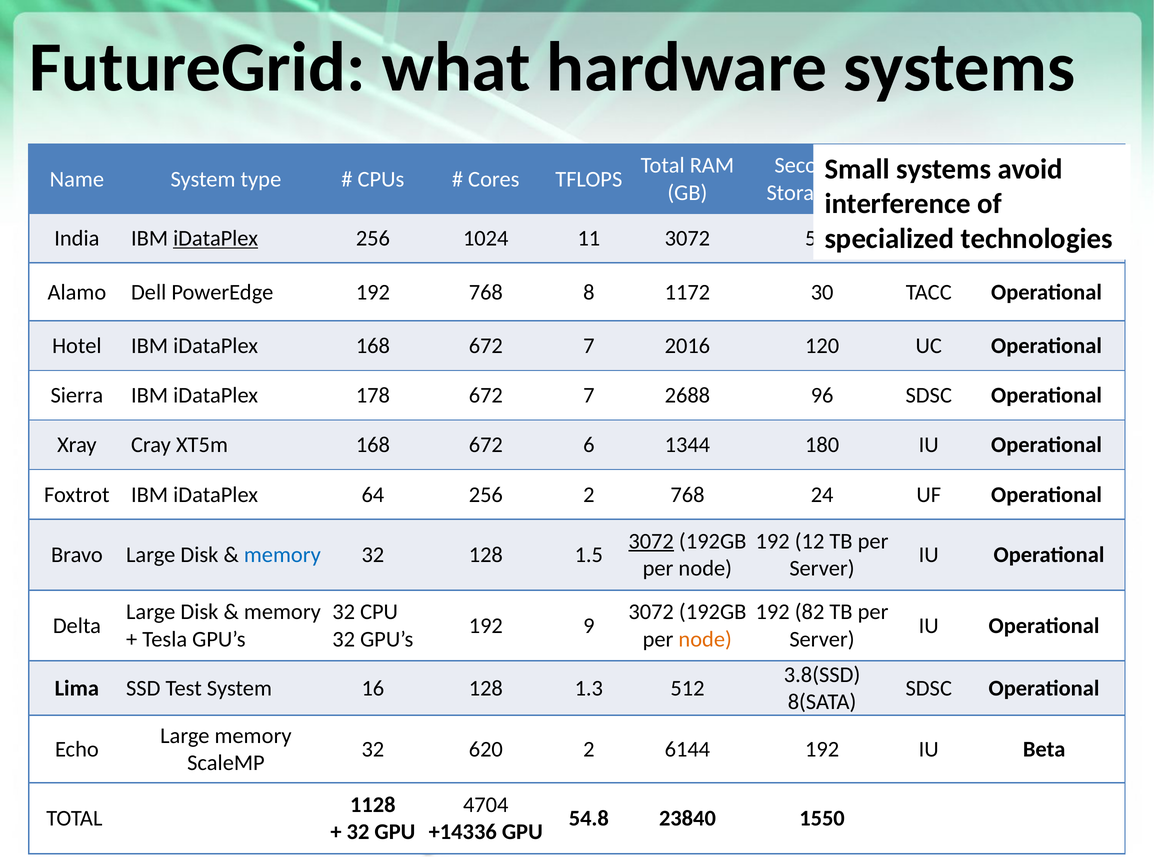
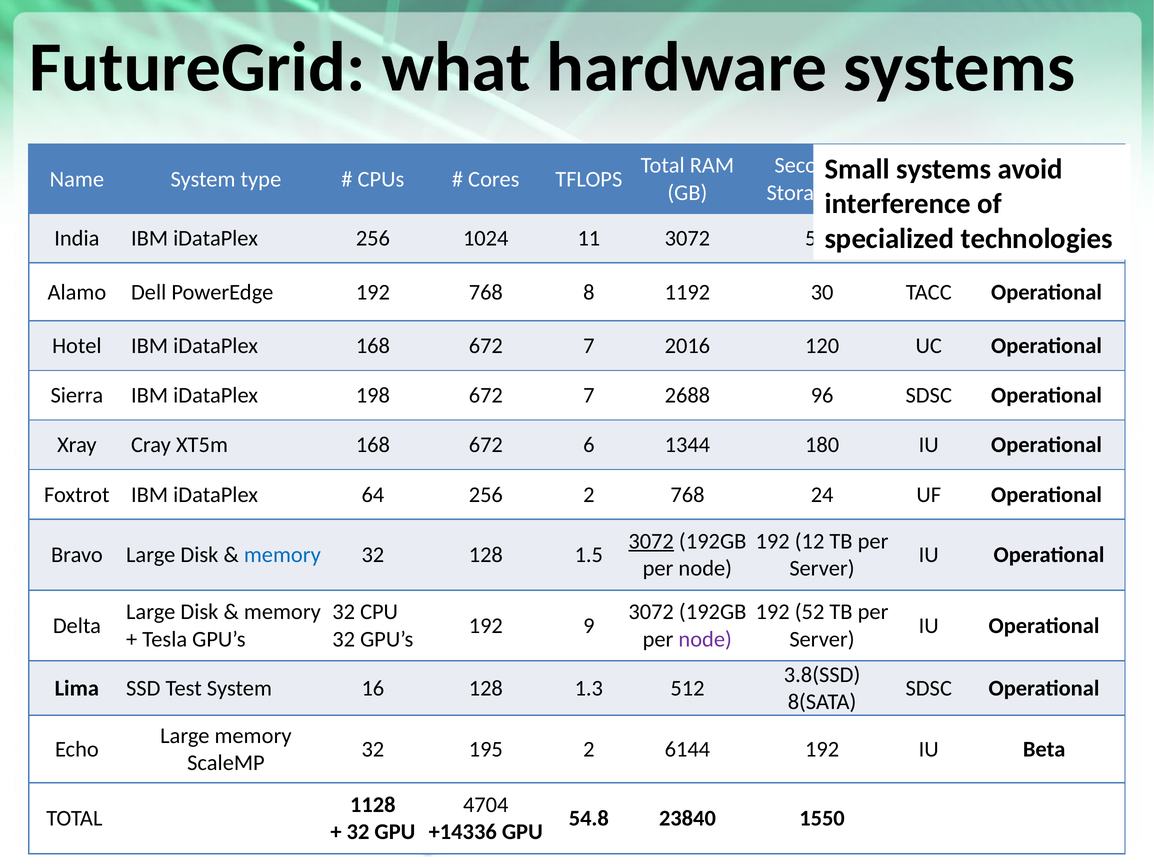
iDataPlex at (216, 238) underline: present -> none
1172: 1172 -> 1192
178: 178 -> 198
82: 82 -> 52
node at (705, 639) colour: orange -> purple
620: 620 -> 195
